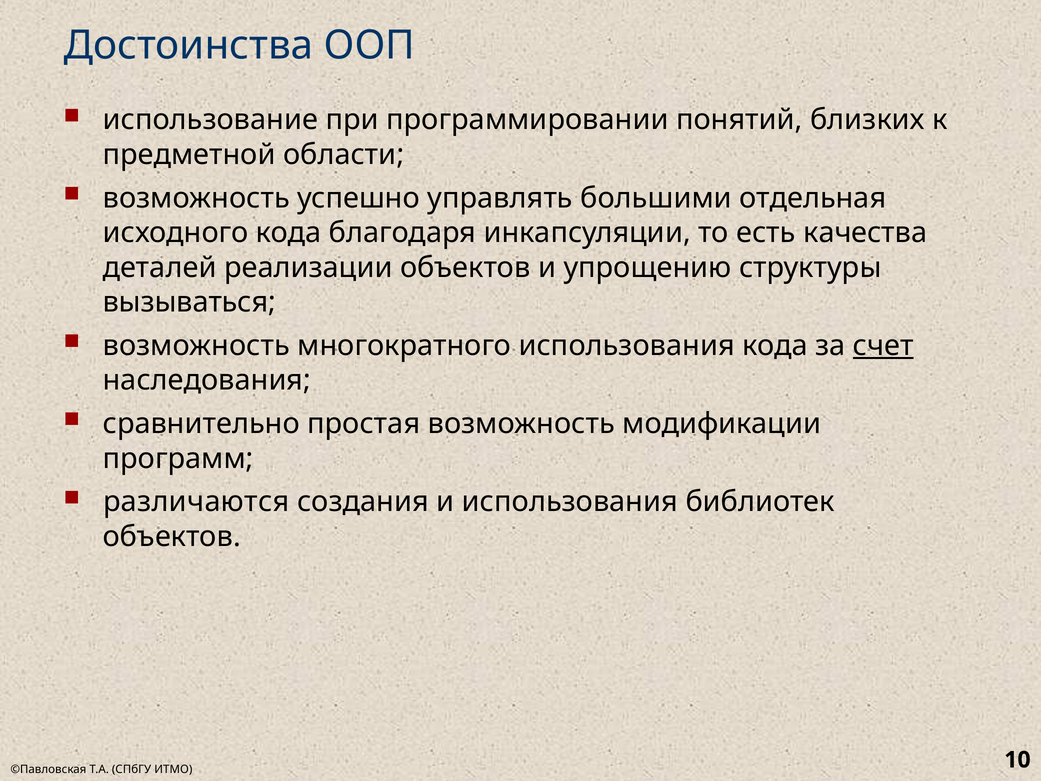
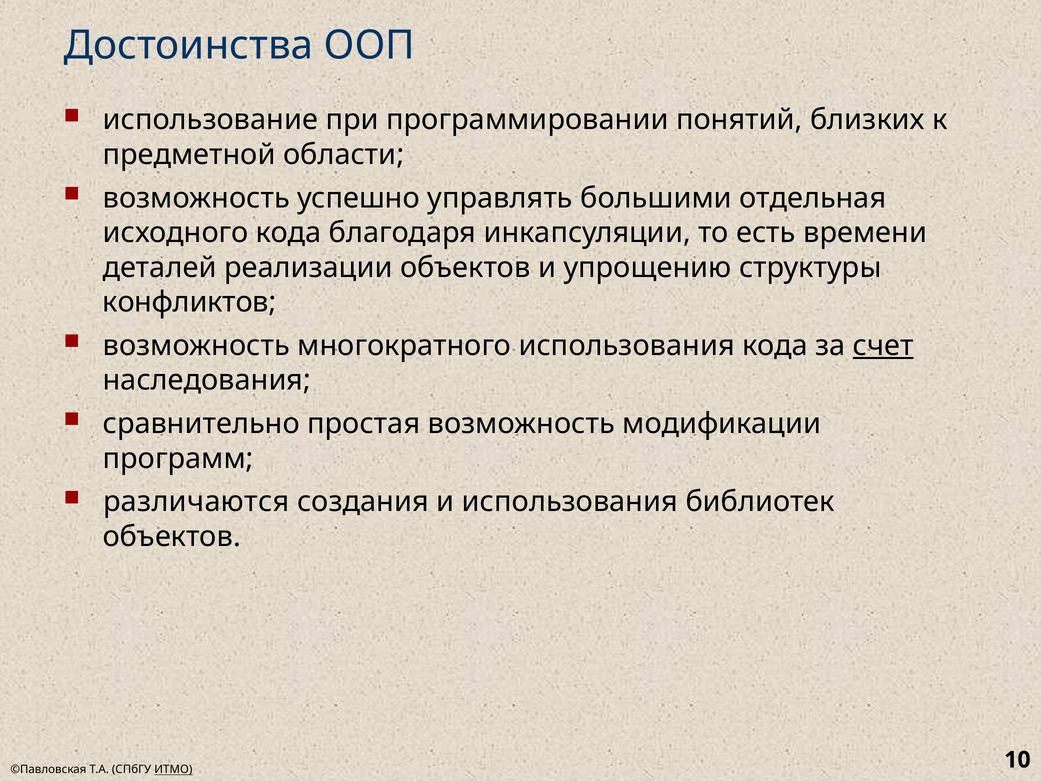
качества: качества -> времени
вызываться: вызываться -> конфликтов
ИТМО underline: none -> present
